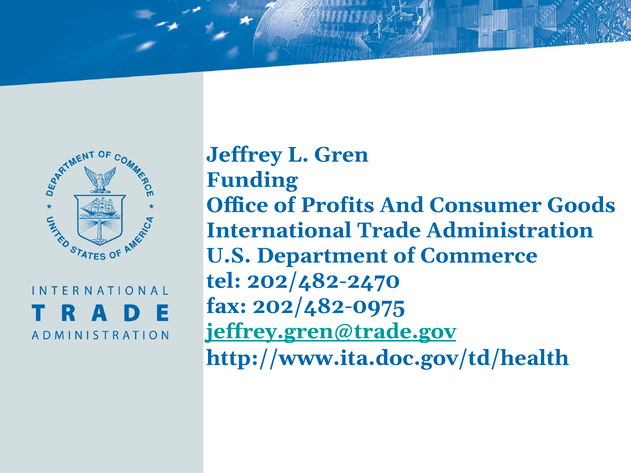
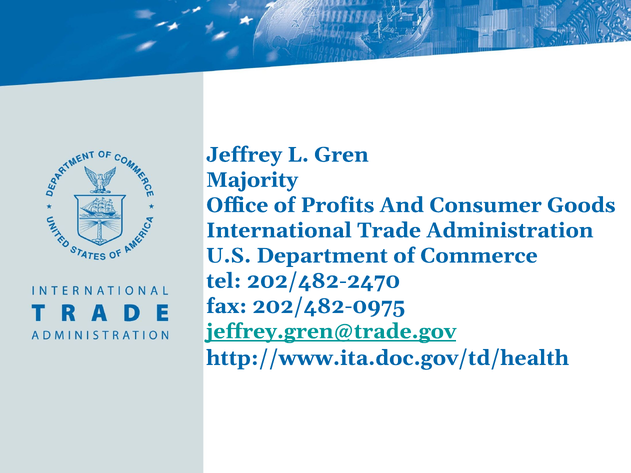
Funding: Funding -> Majority
